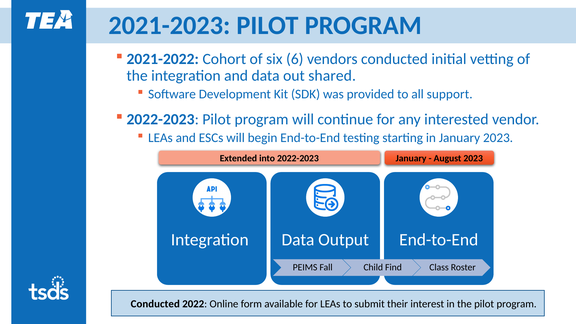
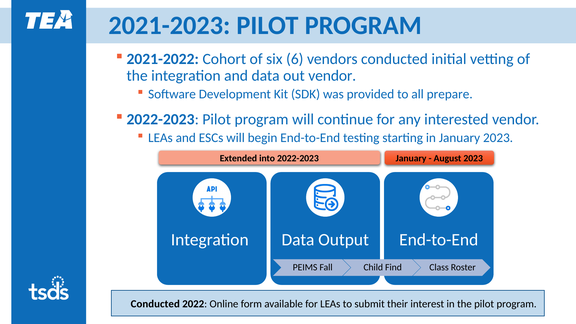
out shared: shared -> vendor
support: support -> prepare
